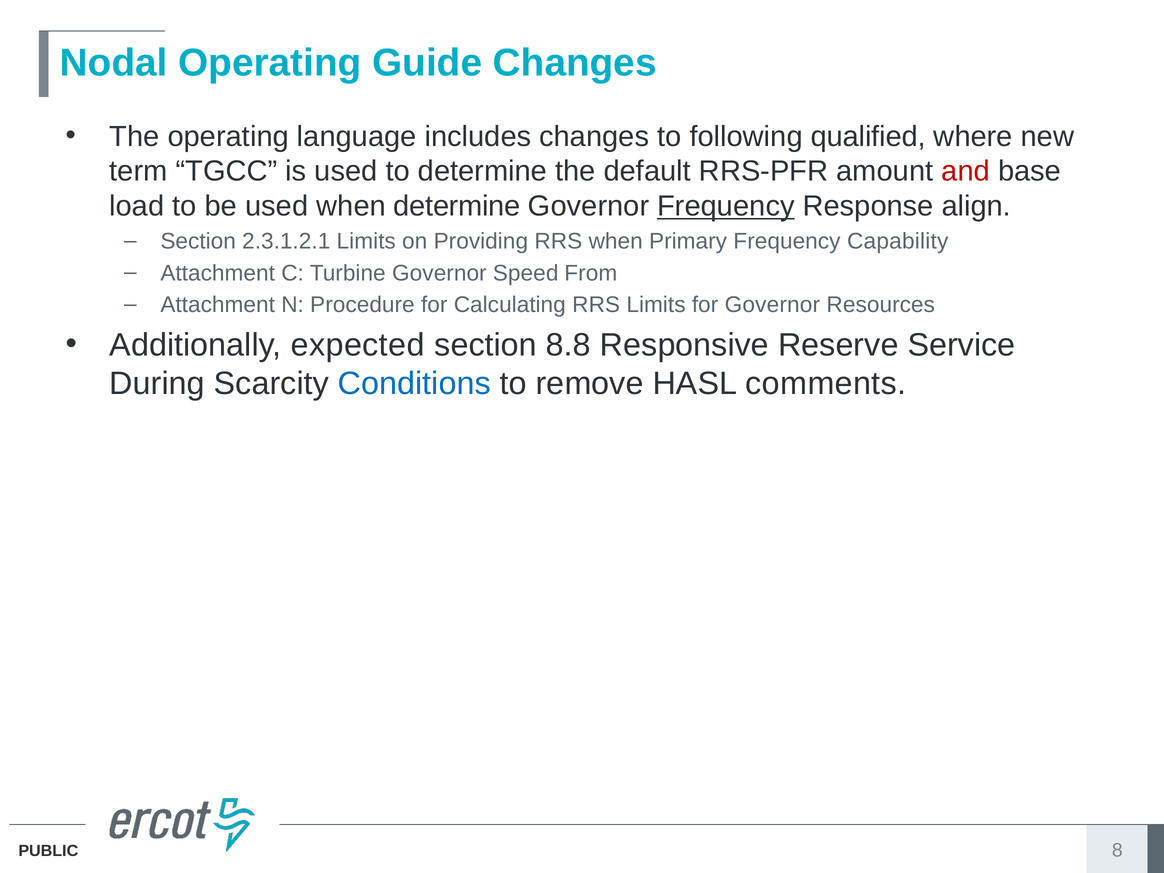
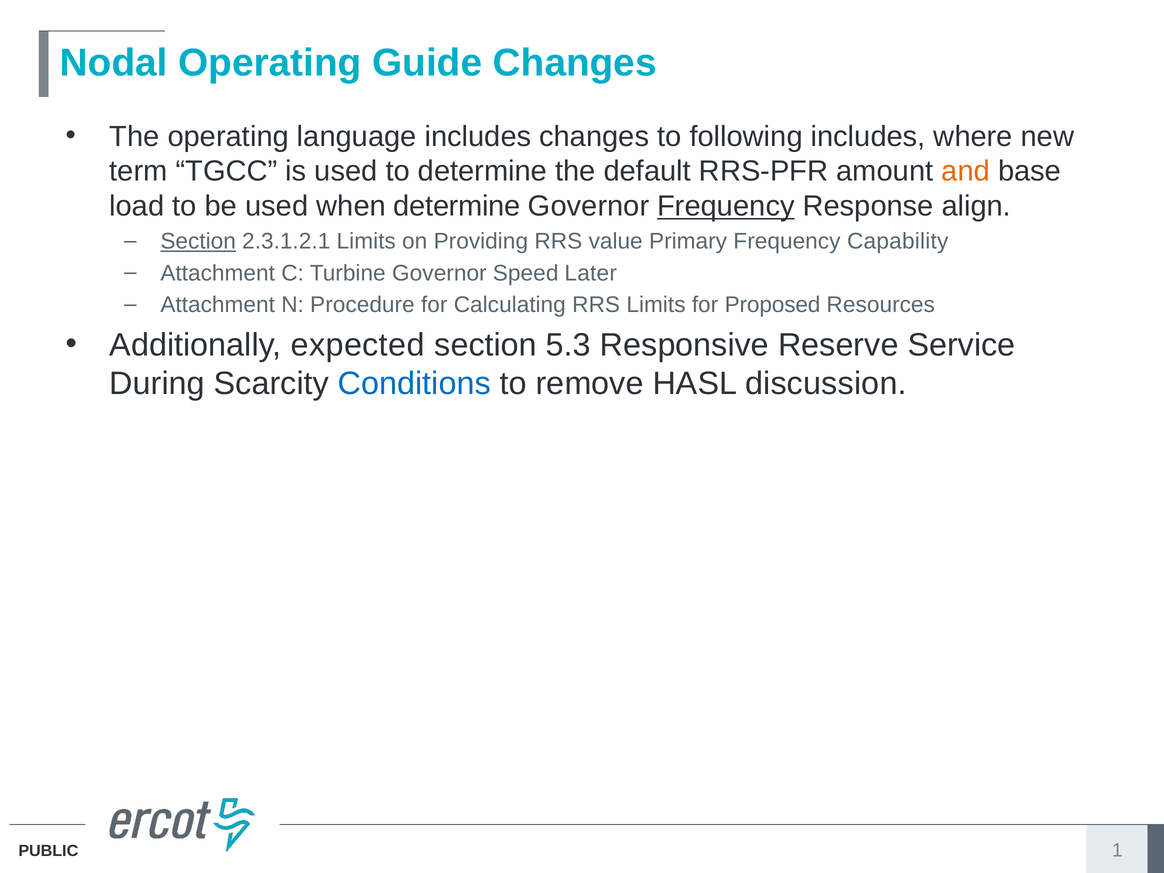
following qualified: qualified -> includes
and colour: red -> orange
Section at (198, 241) underline: none -> present
RRS when: when -> value
From: From -> Later
for Governor: Governor -> Proposed
8.8: 8.8 -> 5.3
comments: comments -> discussion
8: 8 -> 1
